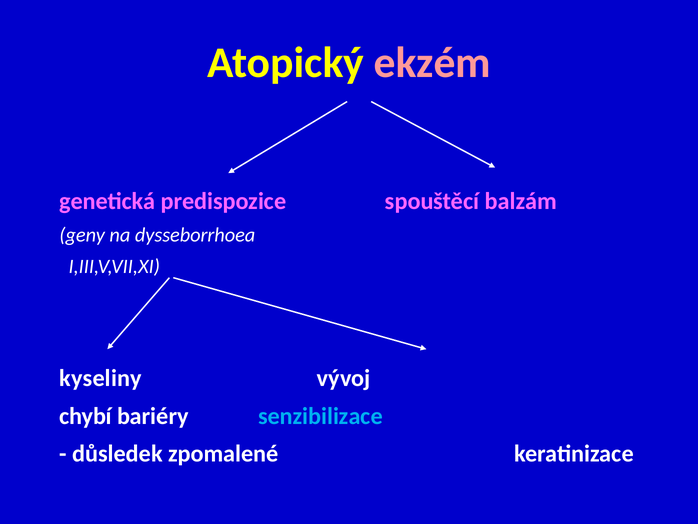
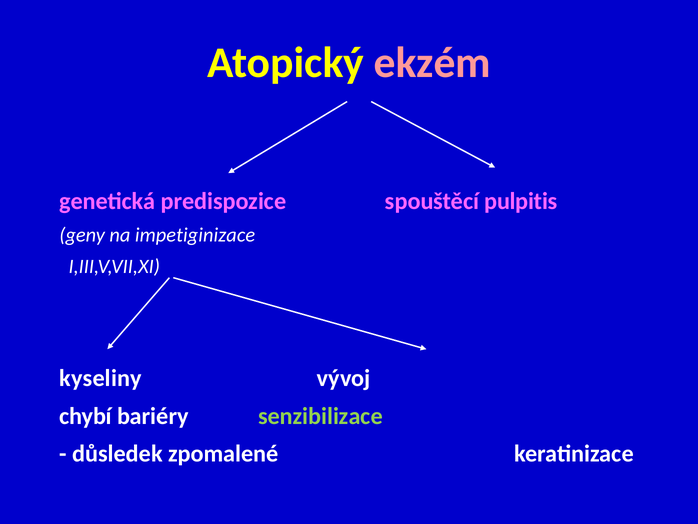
balzám: balzám -> pulpitis
dysseborrhoea: dysseborrhoea -> impetiginizace
senzibilizace colour: light blue -> light green
